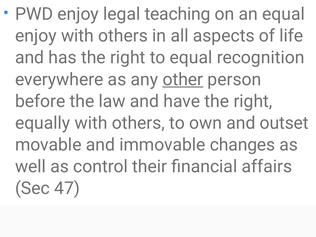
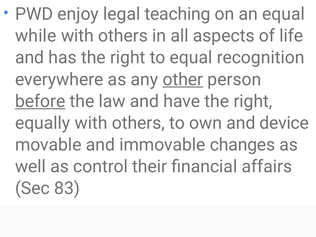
enjoy at (36, 36): enjoy -> while
before underline: none -> present
outset: outset -> device
47: 47 -> 83
